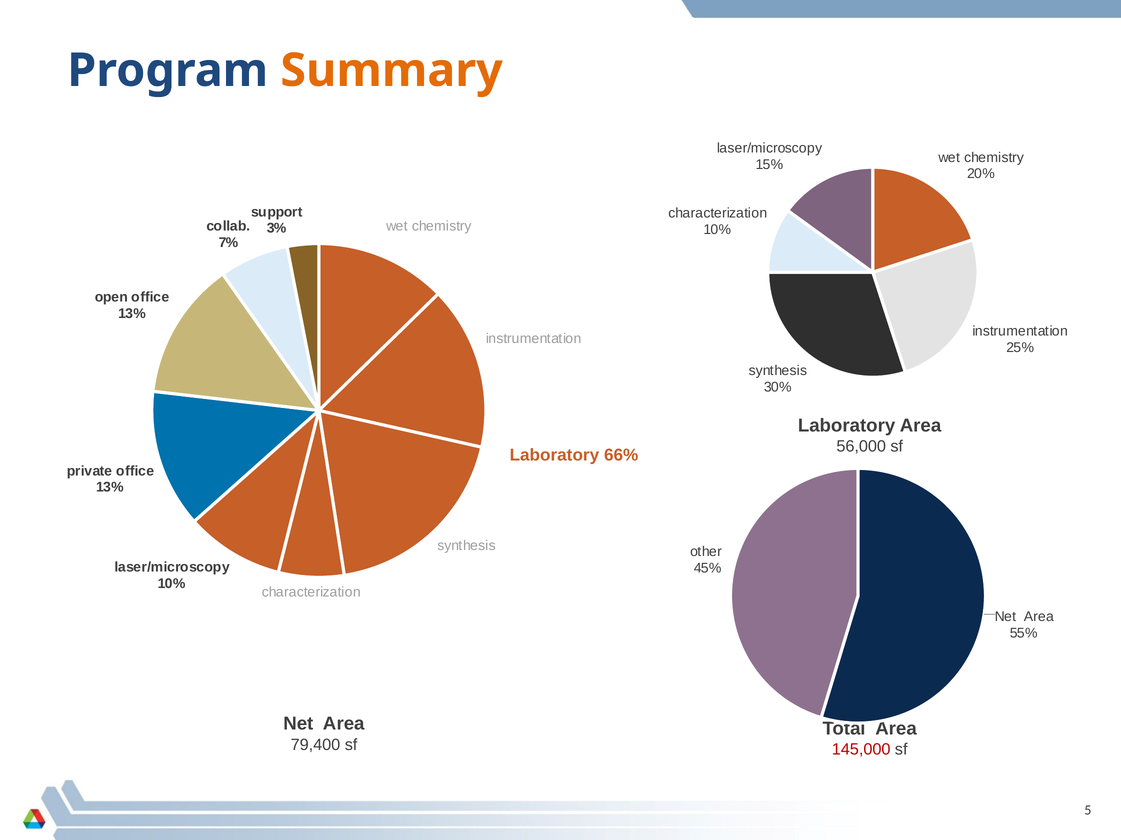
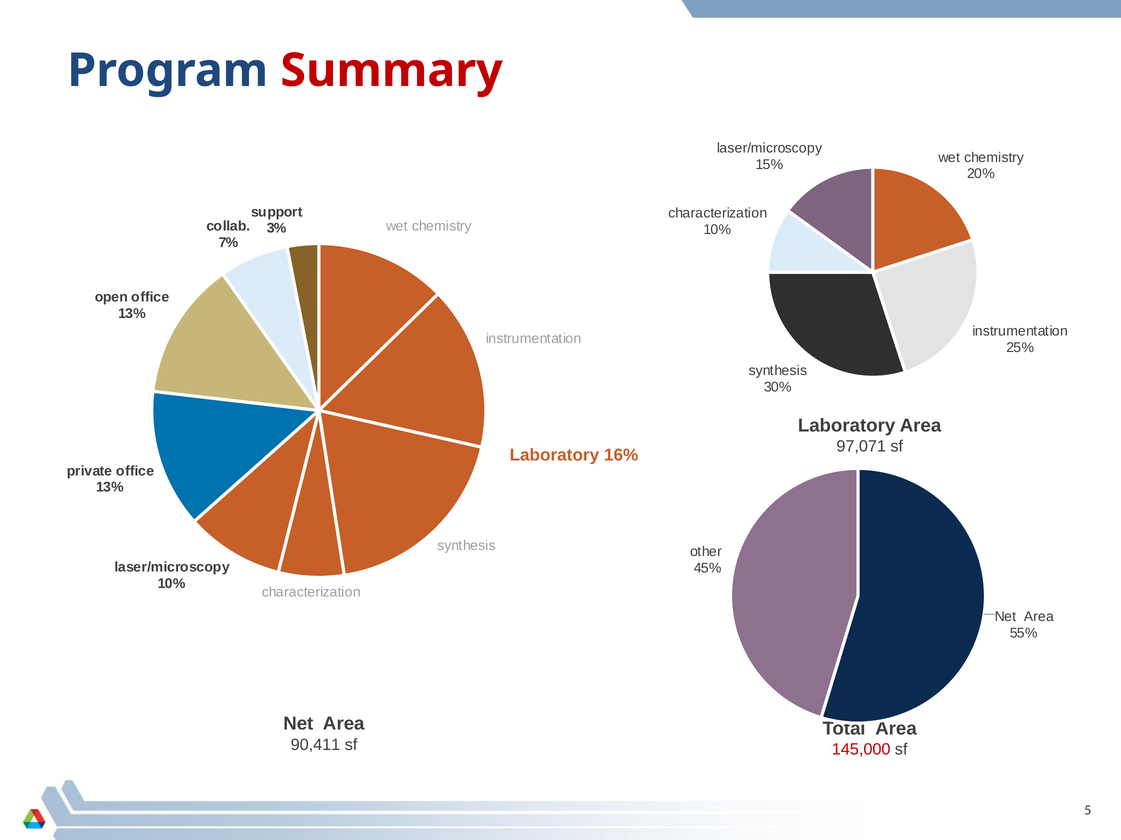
Summary colour: orange -> red
56,000: 56,000 -> 97,071
66%: 66% -> 16%
79,400: 79,400 -> 90,411
